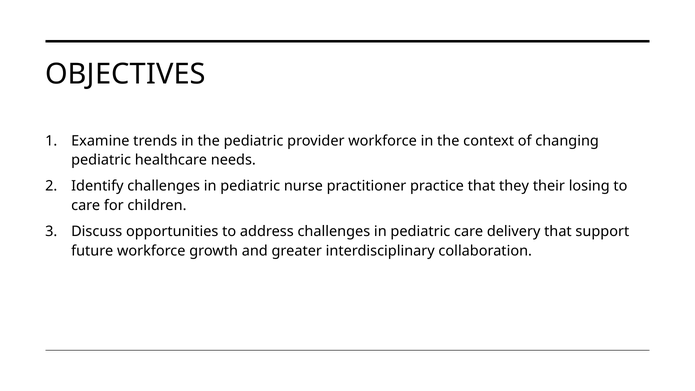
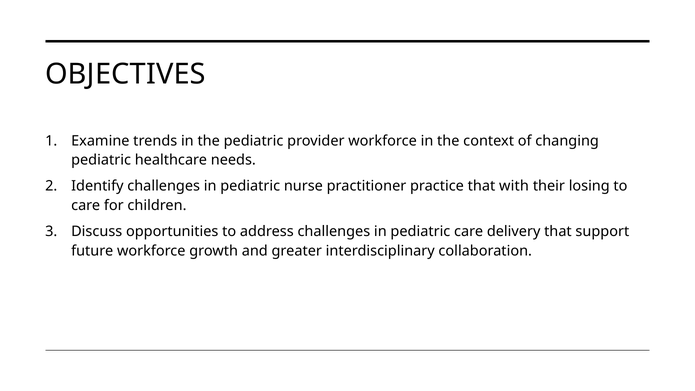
they: they -> with
